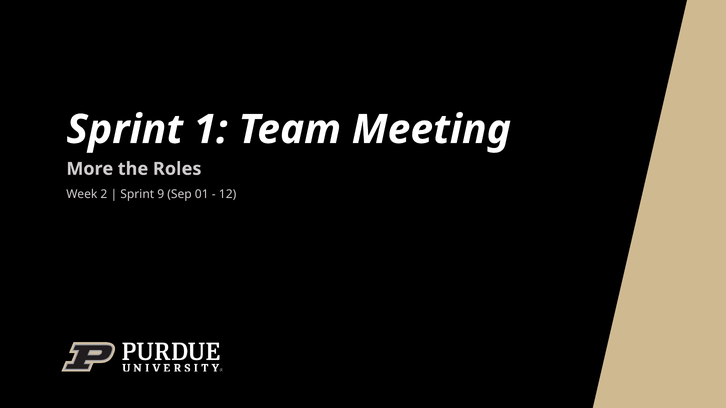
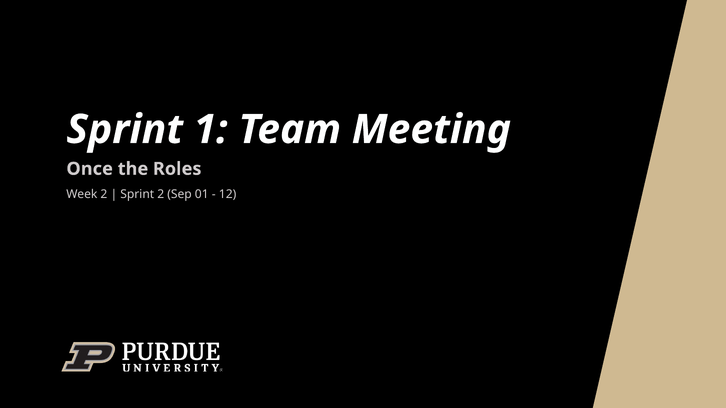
More: More -> Once
Sprint 9: 9 -> 2
